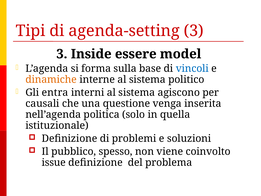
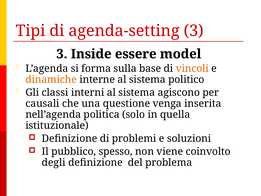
vincoli colour: blue -> orange
entra: entra -> classi
issue: issue -> degli
